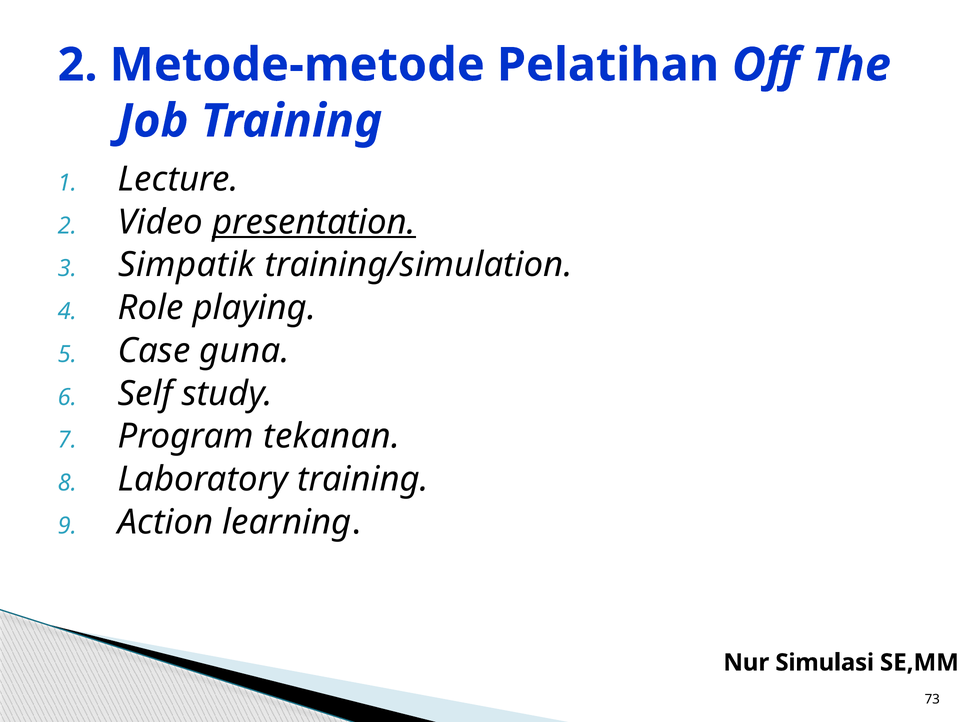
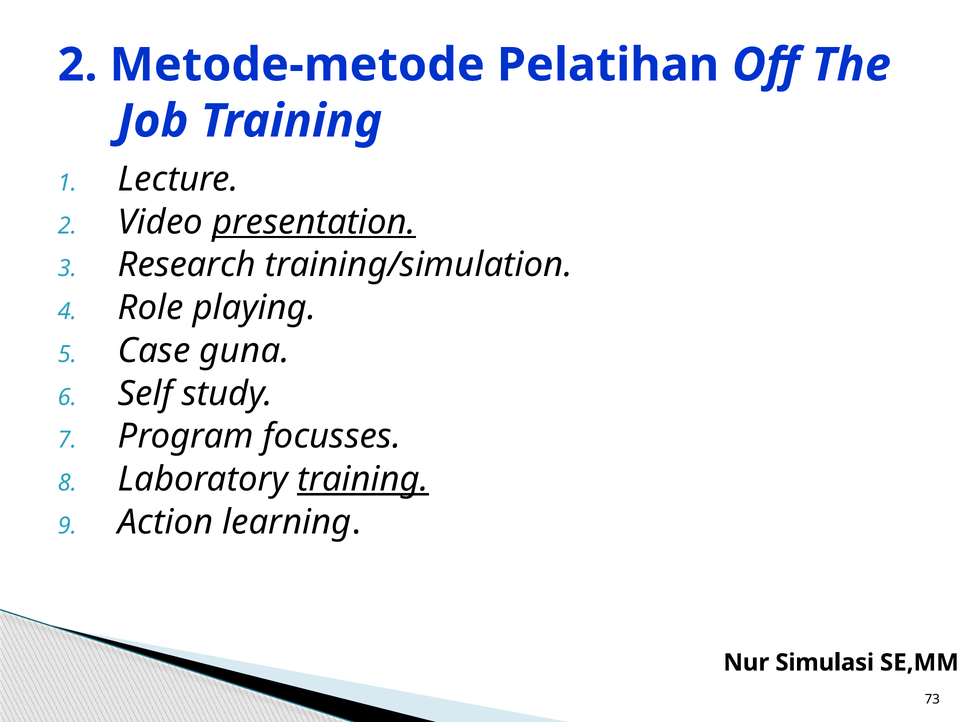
Simpatik: Simpatik -> Research
tekanan: tekanan -> focusses
training at (363, 479) underline: none -> present
